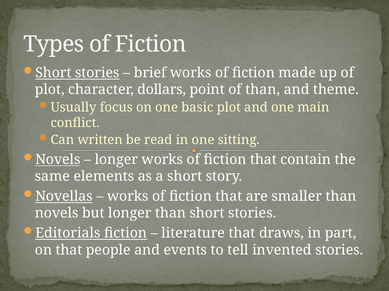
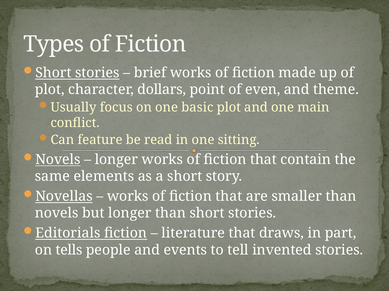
of than: than -> even
written: written -> feature
on that: that -> tells
